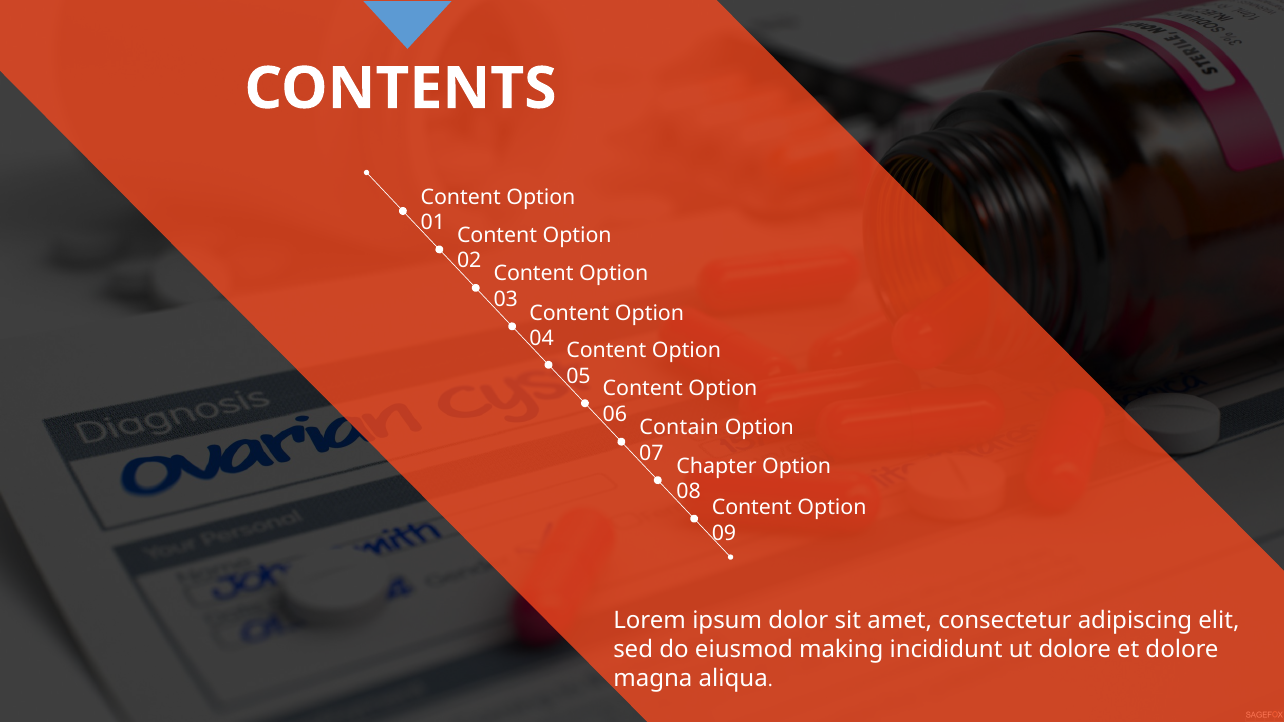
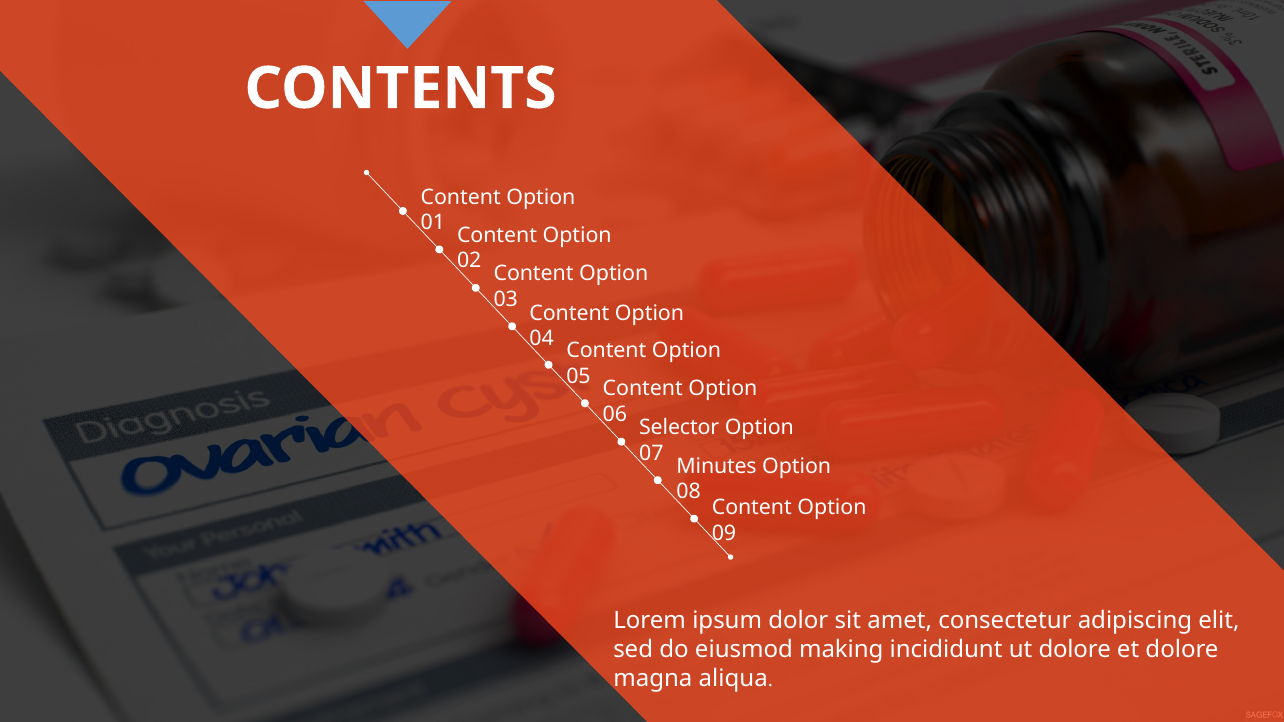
Contain: Contain -> Selector
Chapter: Chapter -> Minutes
